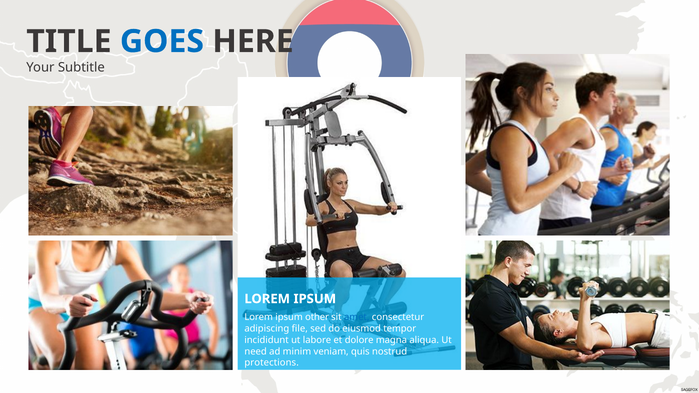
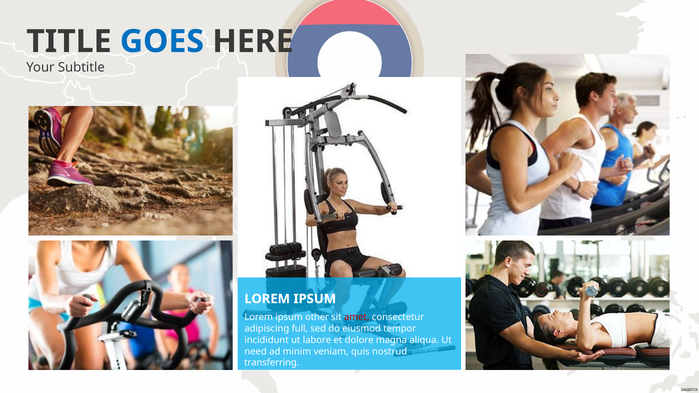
amet colour: blue -> red
file: file -> full
protections: protections -> transferring
